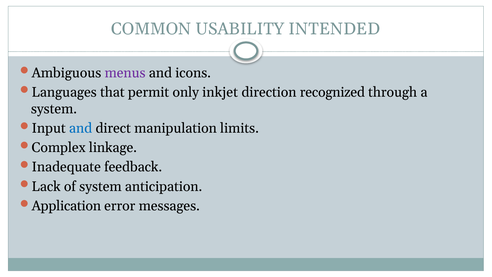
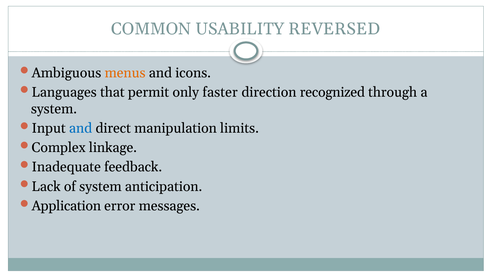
INTENDED: INTENDED -> REVERSED
menus colour: purple -> orange
inkjet: inkjet -> faster
